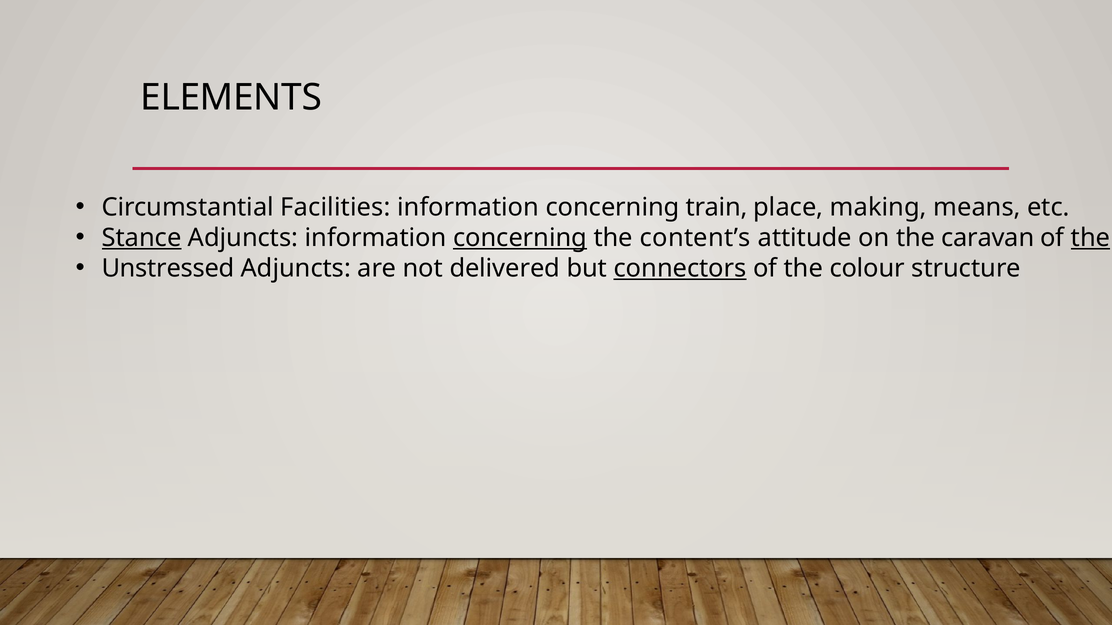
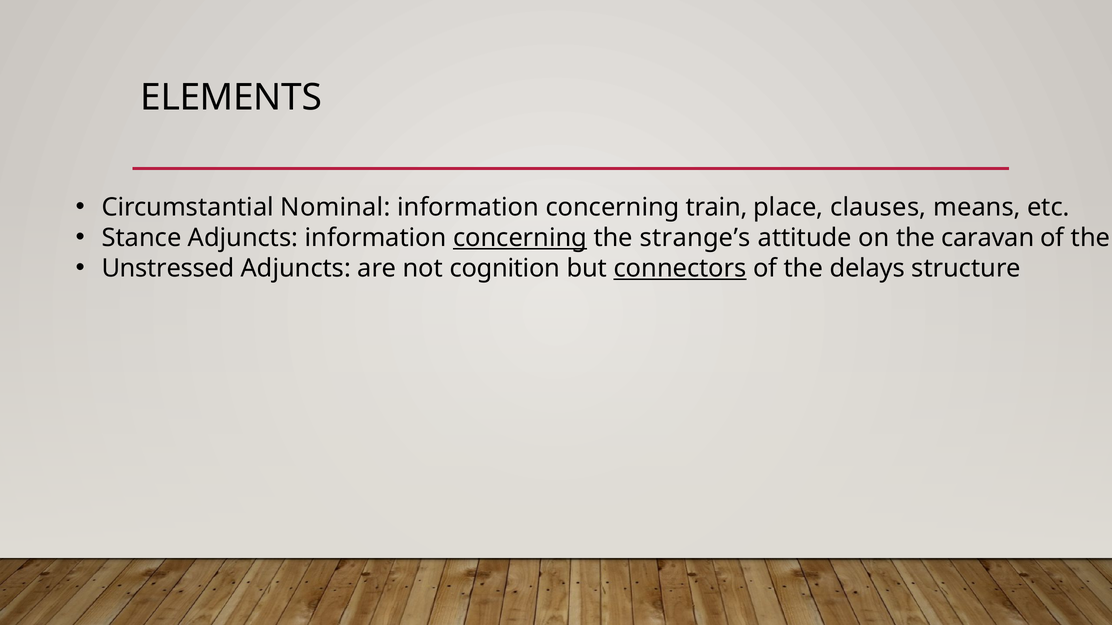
Facilities: Facilities -> Nominal
making: making -> clauses
Stance underline: present -> none
content’s: content’s -> strange’s
the at (1091, 238) underline: present -> none
delivered: delivered -> cognition
colour: colour -> delays
